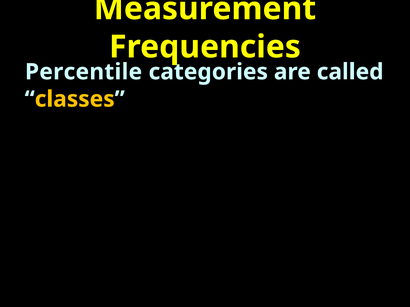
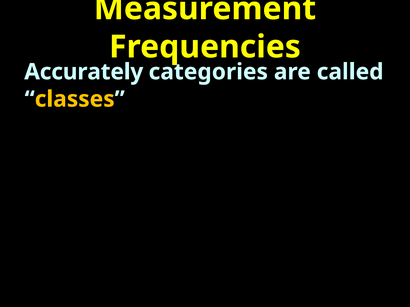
Percentile: Percentile -> Accurately
